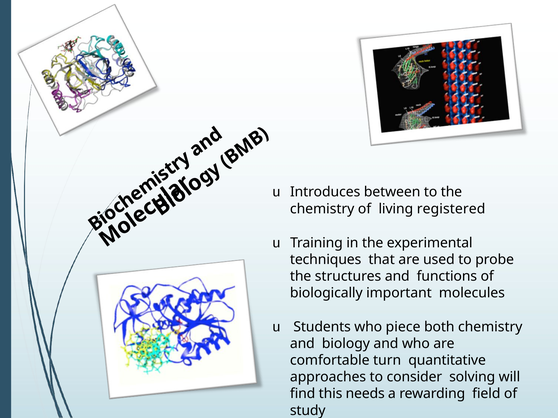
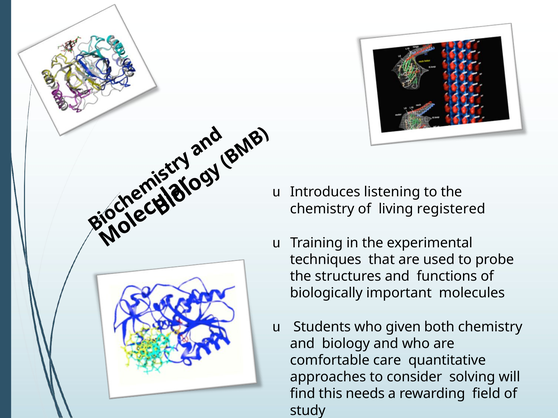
between: between -> listening
piece: piece -> given
turn: turn -> care
